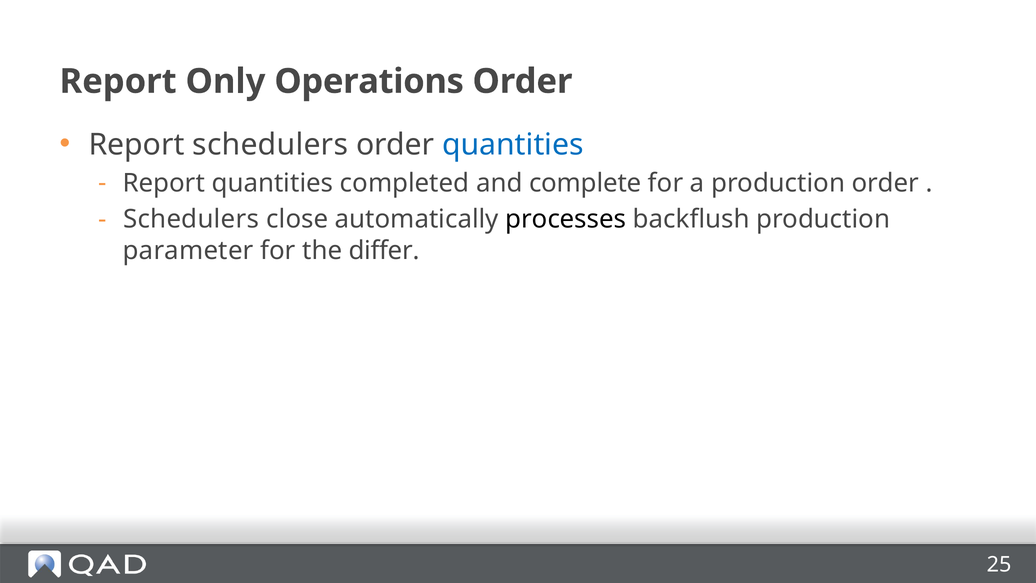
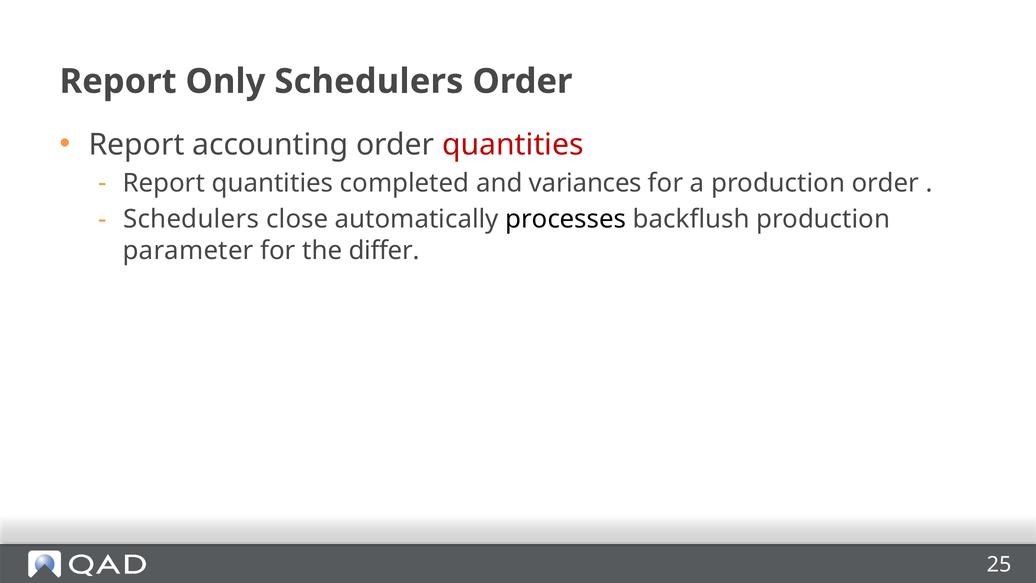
Only Operations: Operations -> Schedulers
Report schedulers: schedulers -> accounting
quantities at (513, 145) colour: blue -> red
complete: complete -> variances
